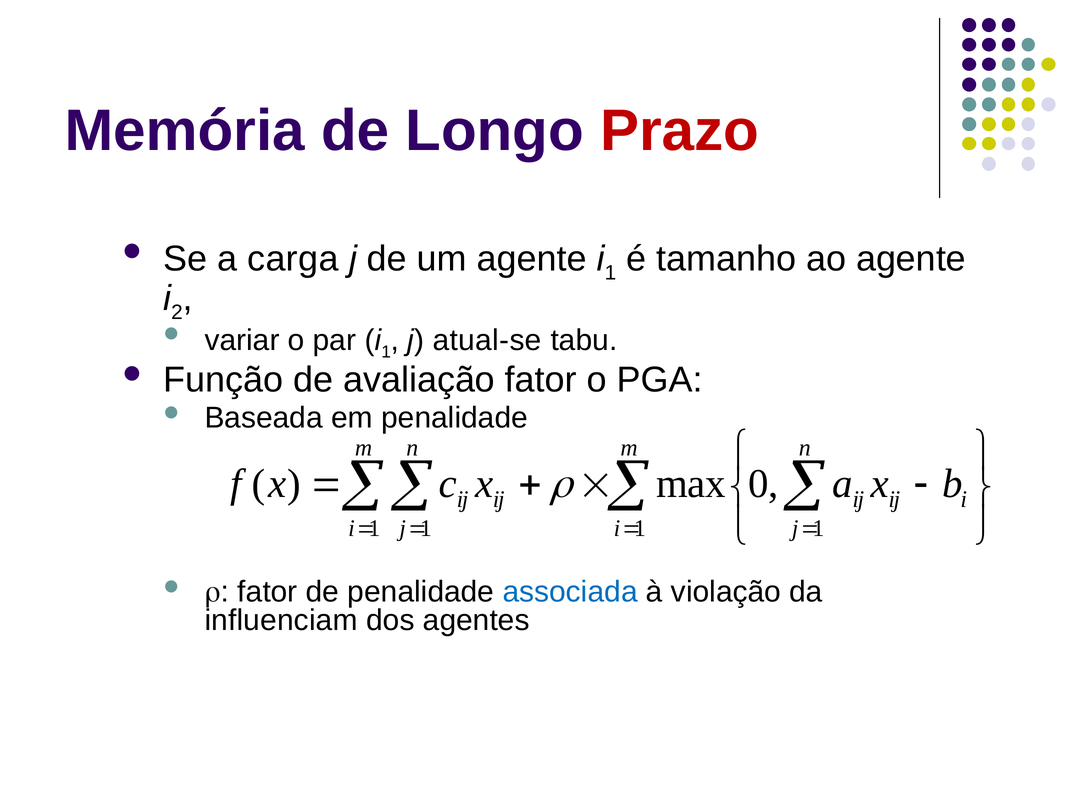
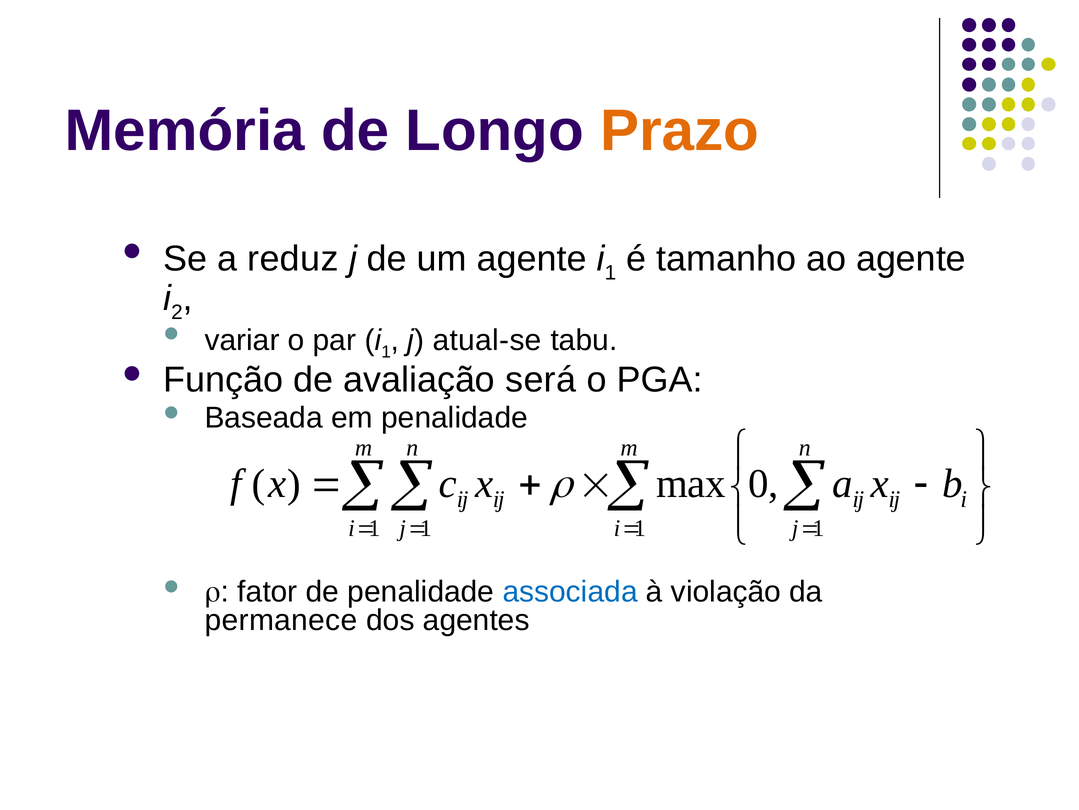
Prazo colour: red -> orange
carga: carga -> reduz
avaliação fator: fator -> será
influenciam: influenciam -> permanece
